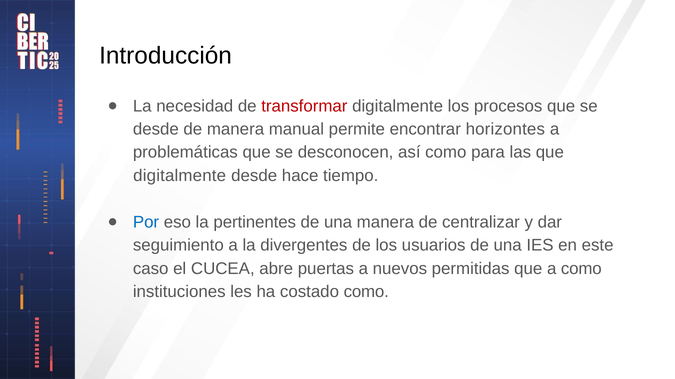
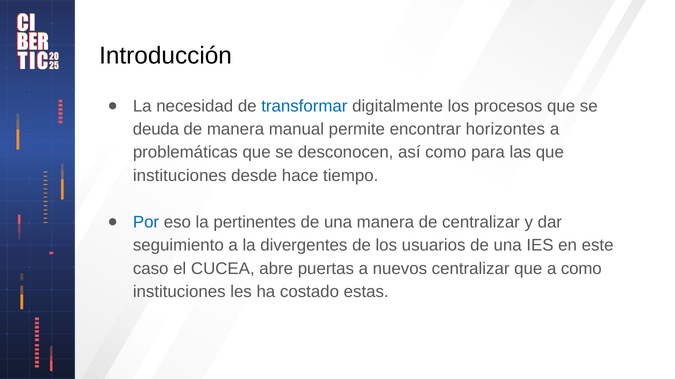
transformar colour: red -> blue
desde at (156, 129): desde -> deuda
digitalmente at (180, 176): digitalmente -> instituciones
nuevos permitidas: permitidas -> centralizar
costado como: como -> estas
